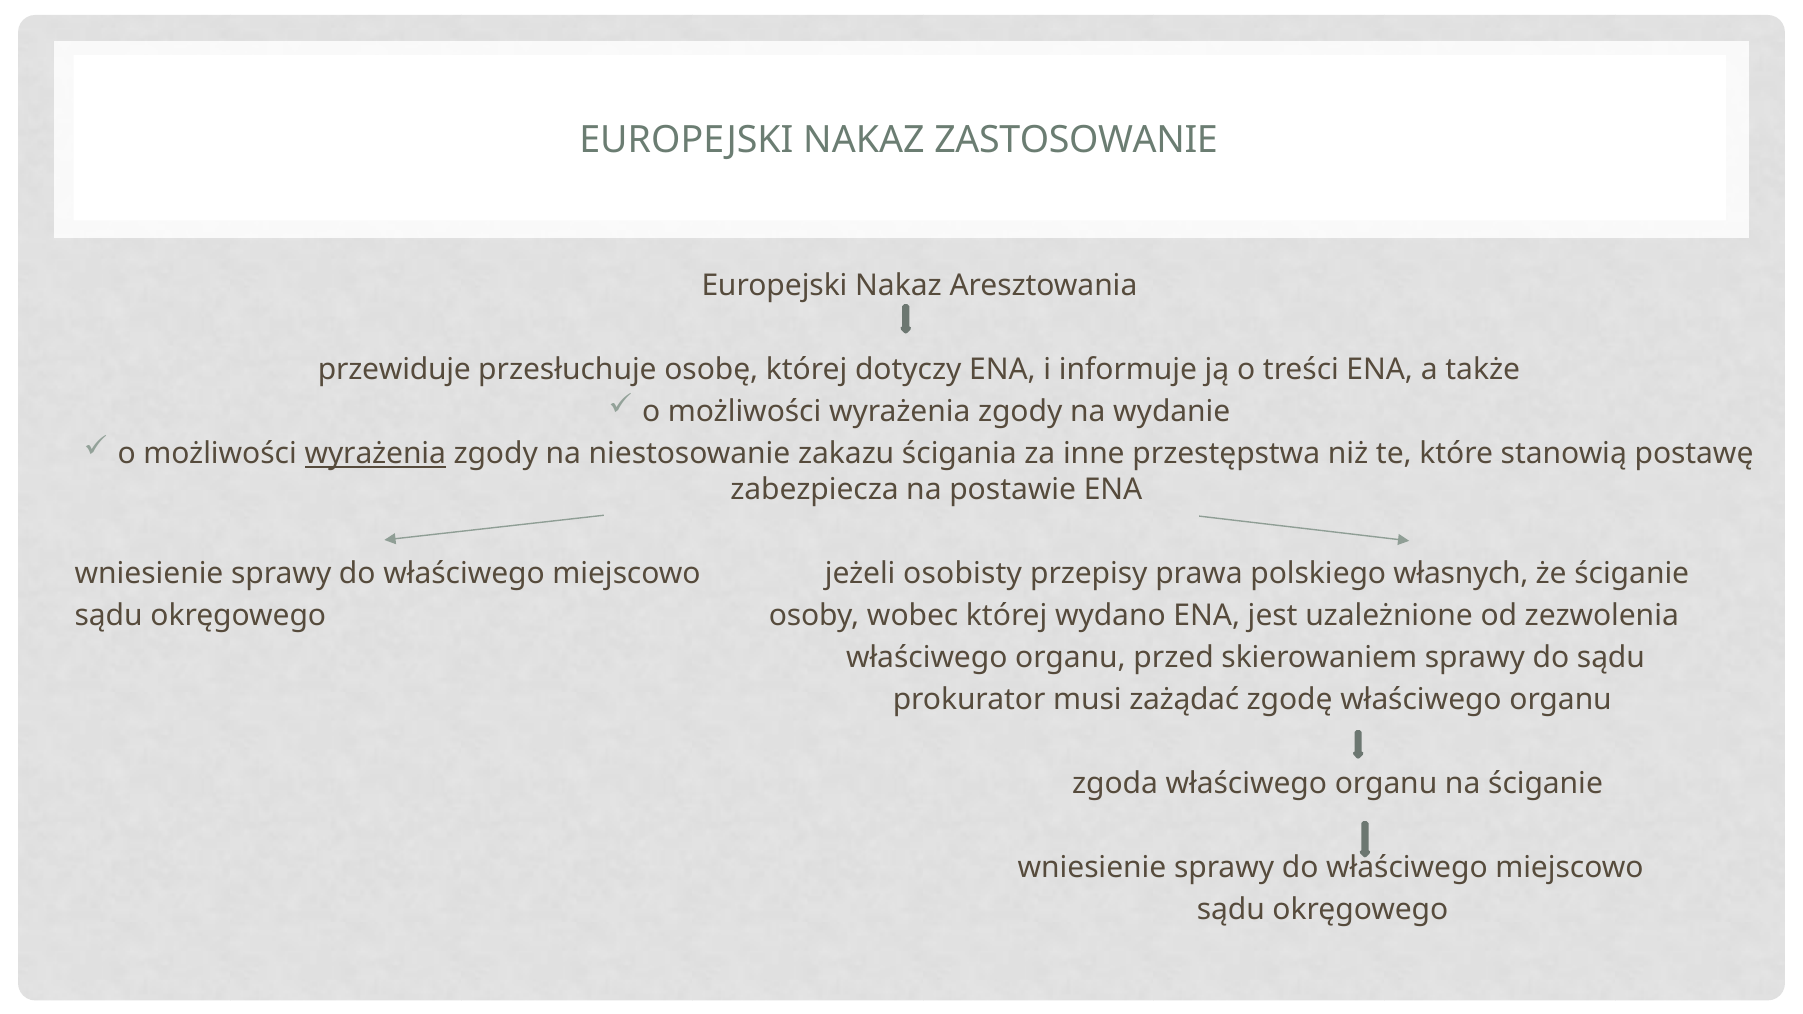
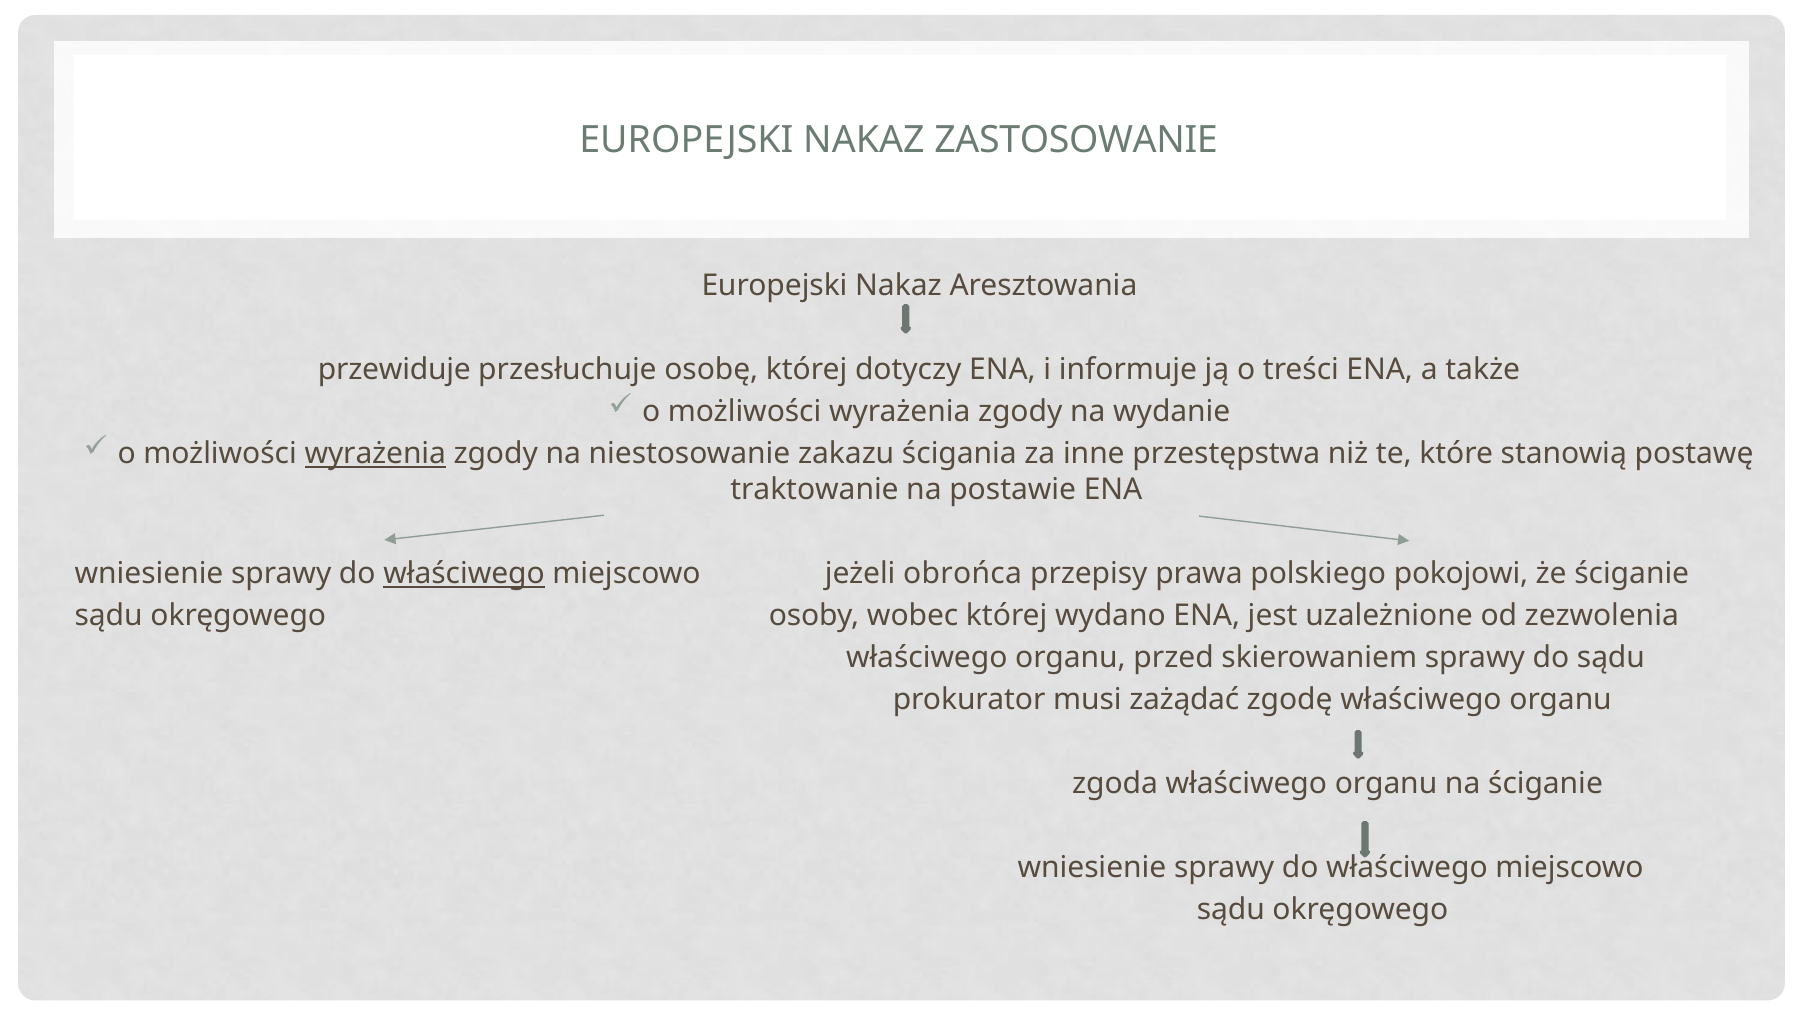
zabezpiecza: zabezpiecza -> traktowanie
właściwego at (464, 574) underline: none -> present
osobisty: osobisty -> obrońca
własnych: własnych -> pokojowi
